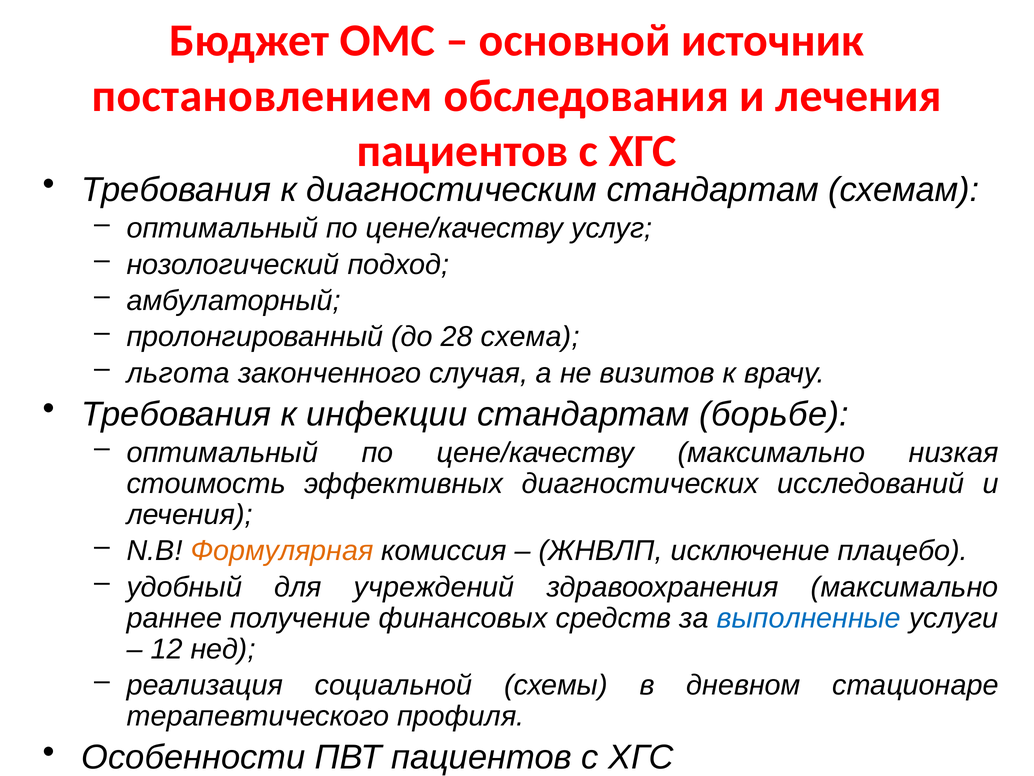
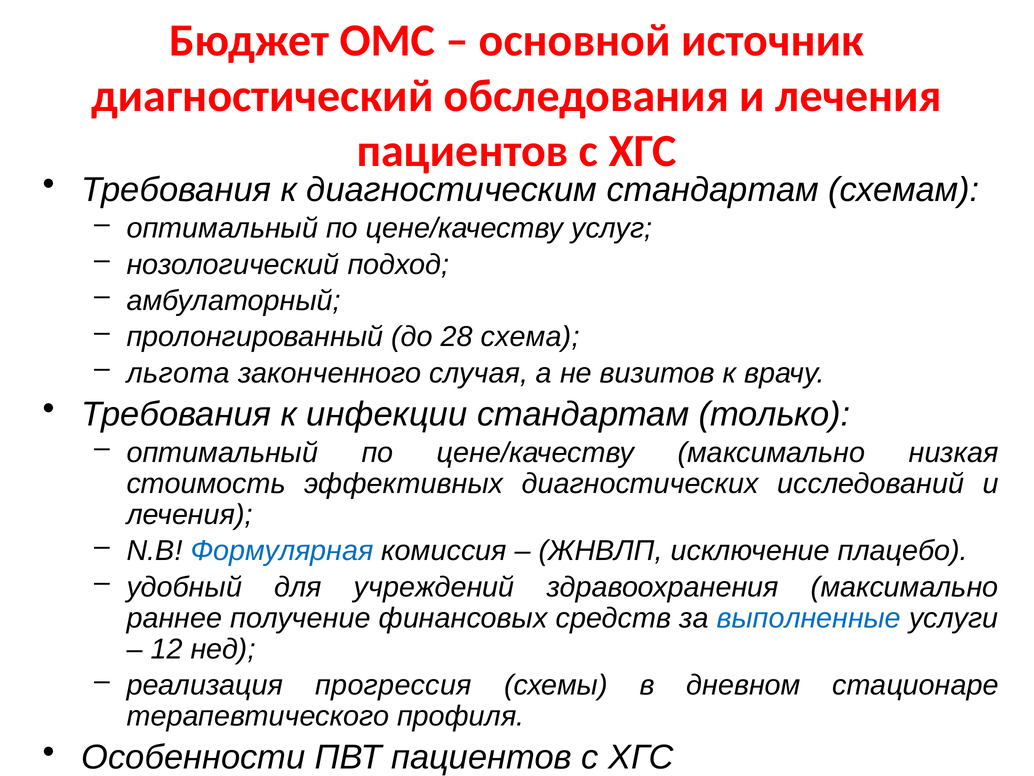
постановлением: постановлением -> диагностический
борьбе: борьбе -> только
Формулярная colour: orange -> blue
социальной: социальной -> прогрессия
